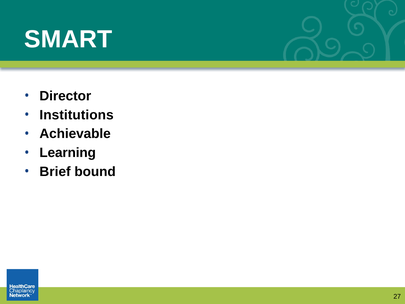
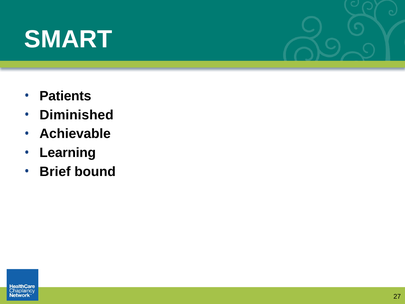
Director: Director -> Patients
Institutions: Institutions -> Diminished
